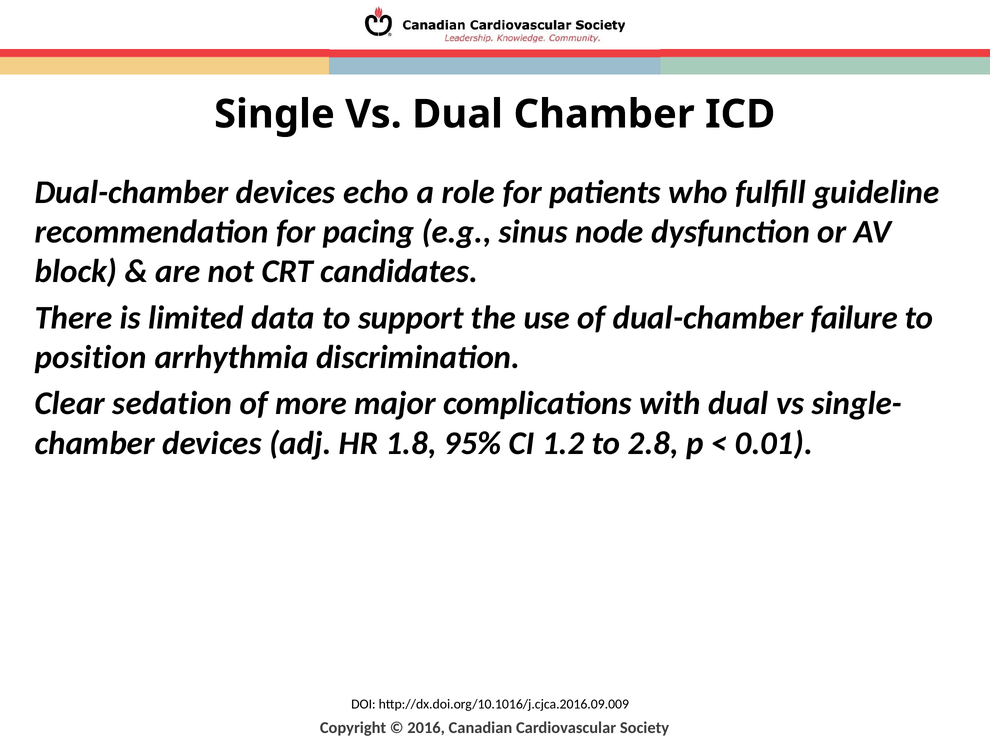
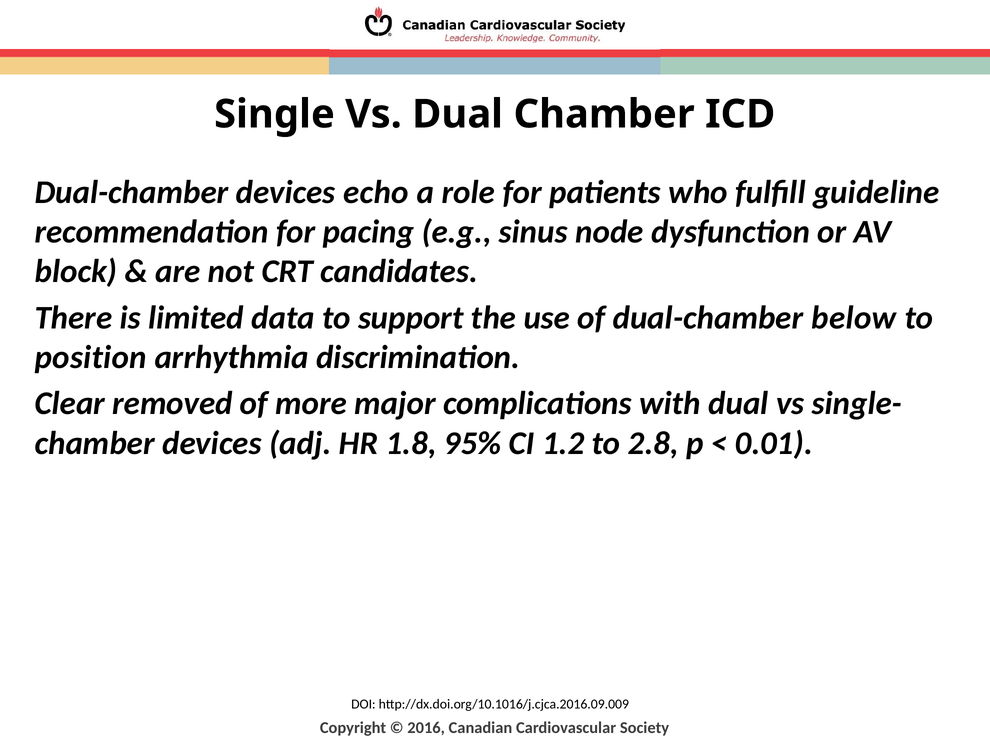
failure: failure -> below
sedation: sedation -> removed
